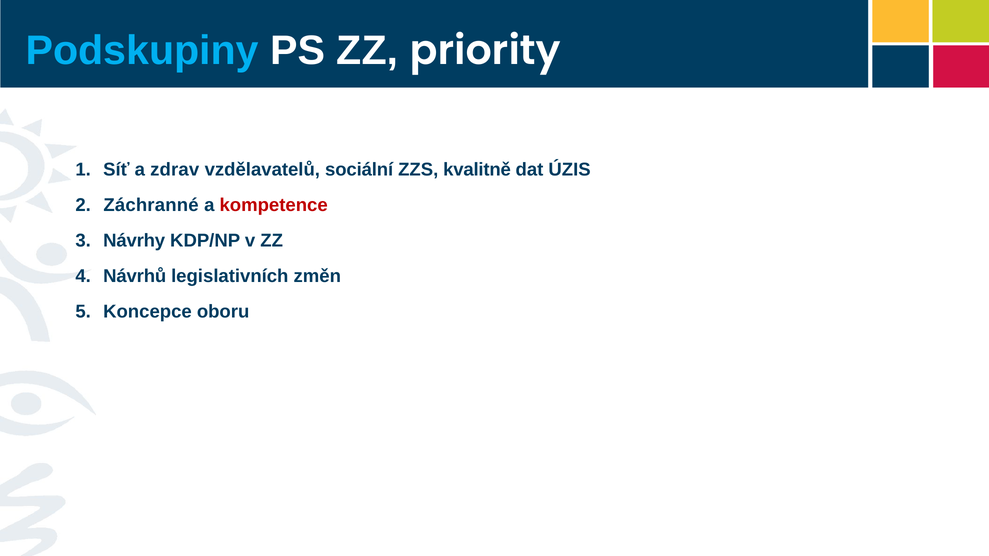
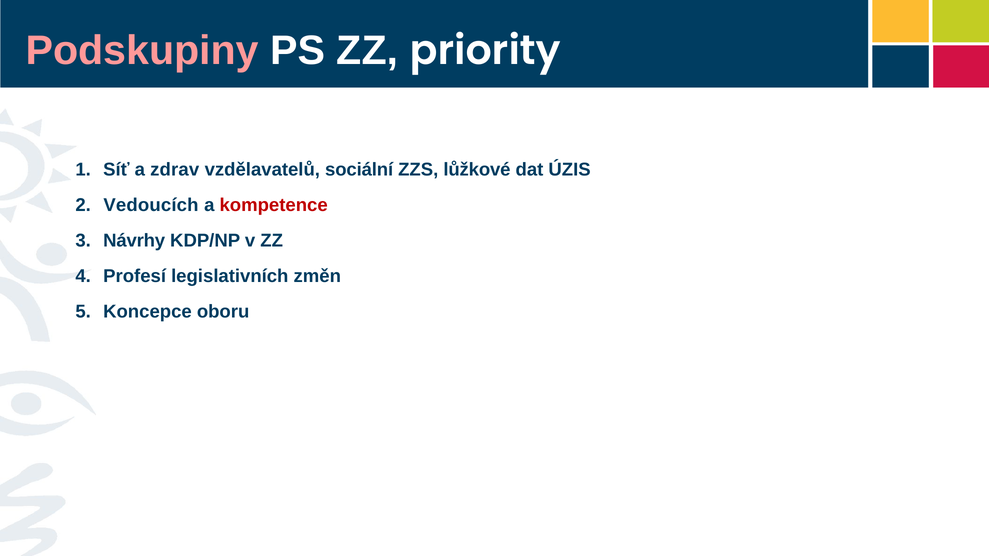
Podskupiny colour: light blue -> pink
kvalitně: kvalitně -> lůžkové
Záchranné: Záchranné -> Vedoucích
Návrhů: Návrhů -> Profesí
